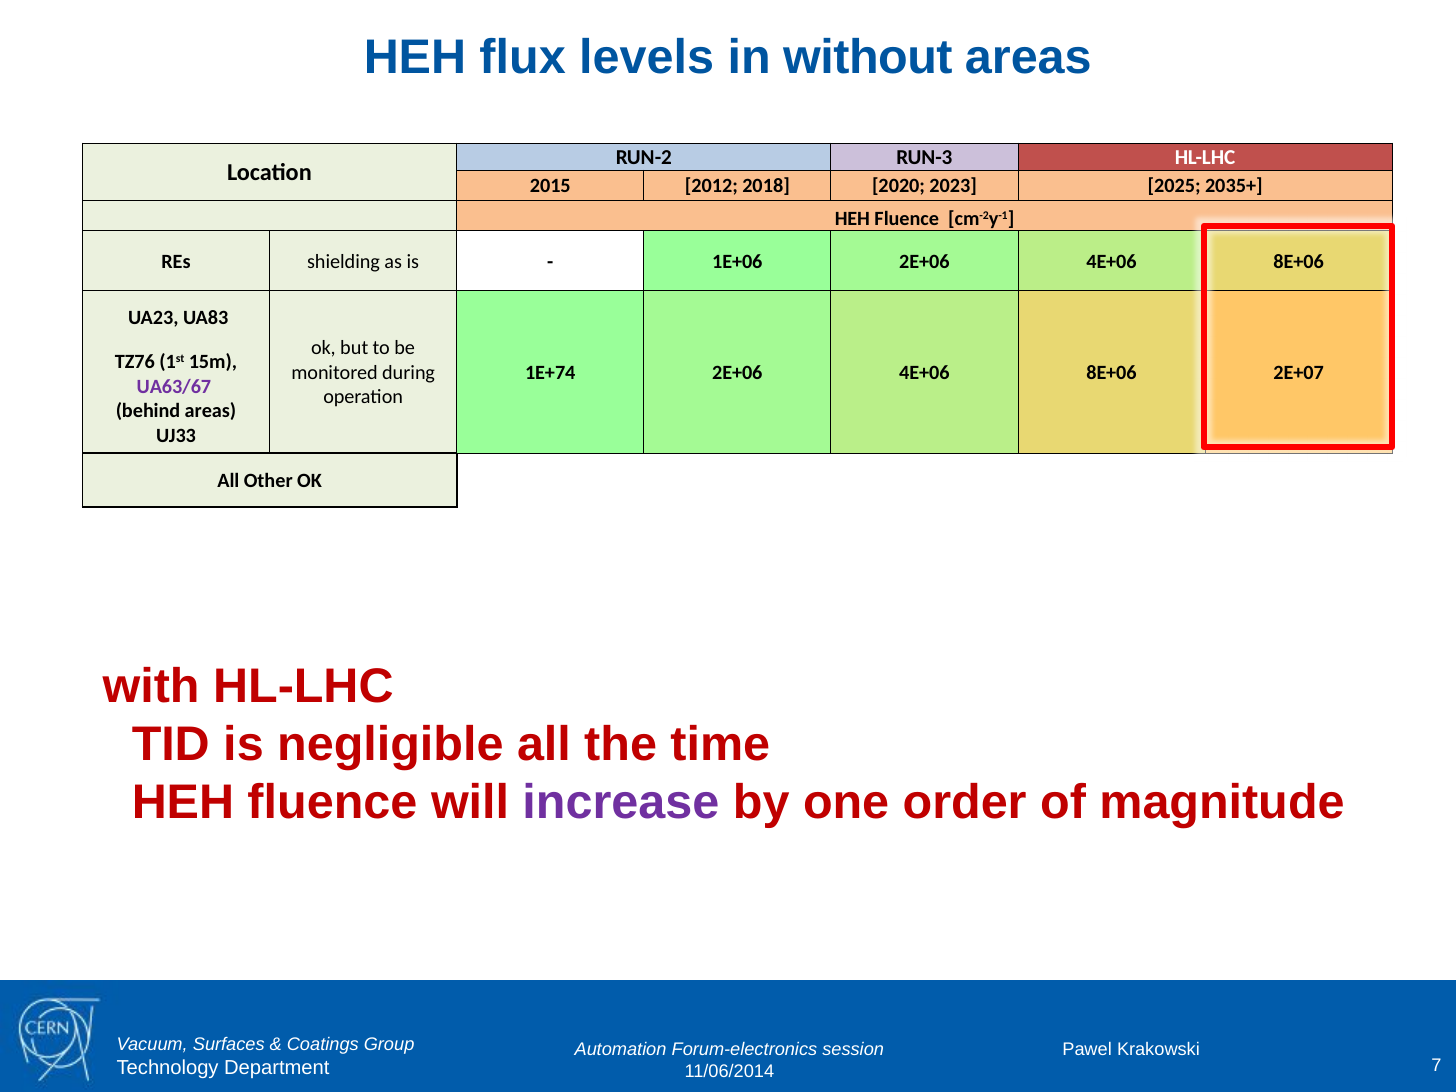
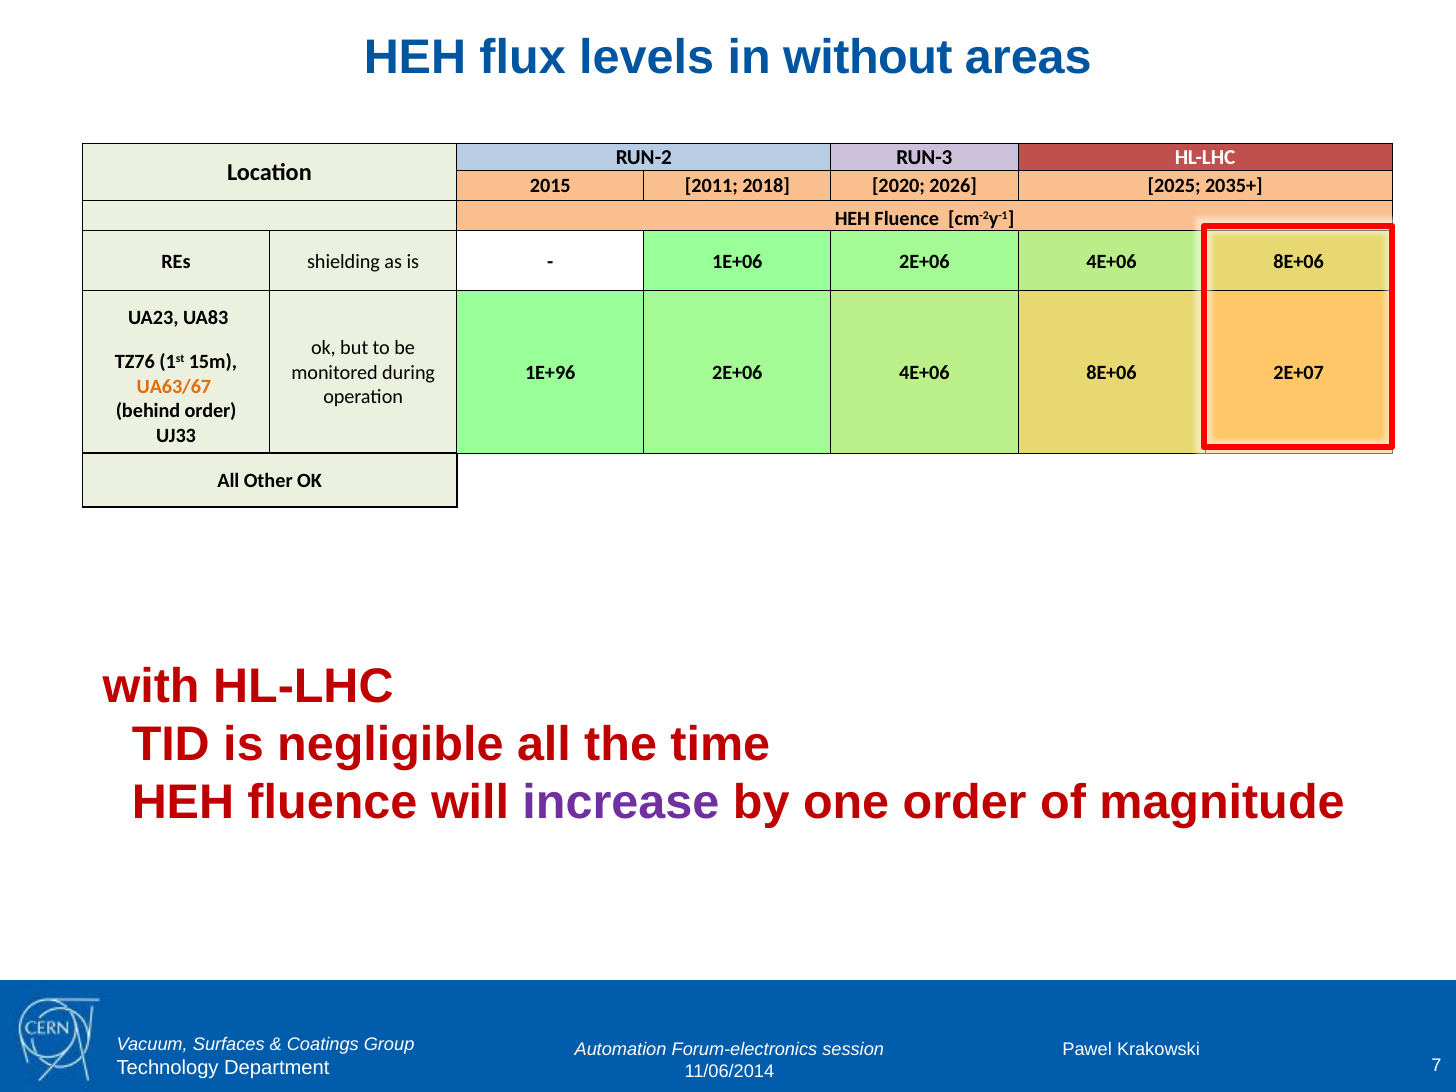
2012: 2012 -> 2011
2023: 2023 -> 2026
1E+74: 1E+74 -> 1E+96
UA63/67 colour: purple -> orange
behind areas: areas -> order
